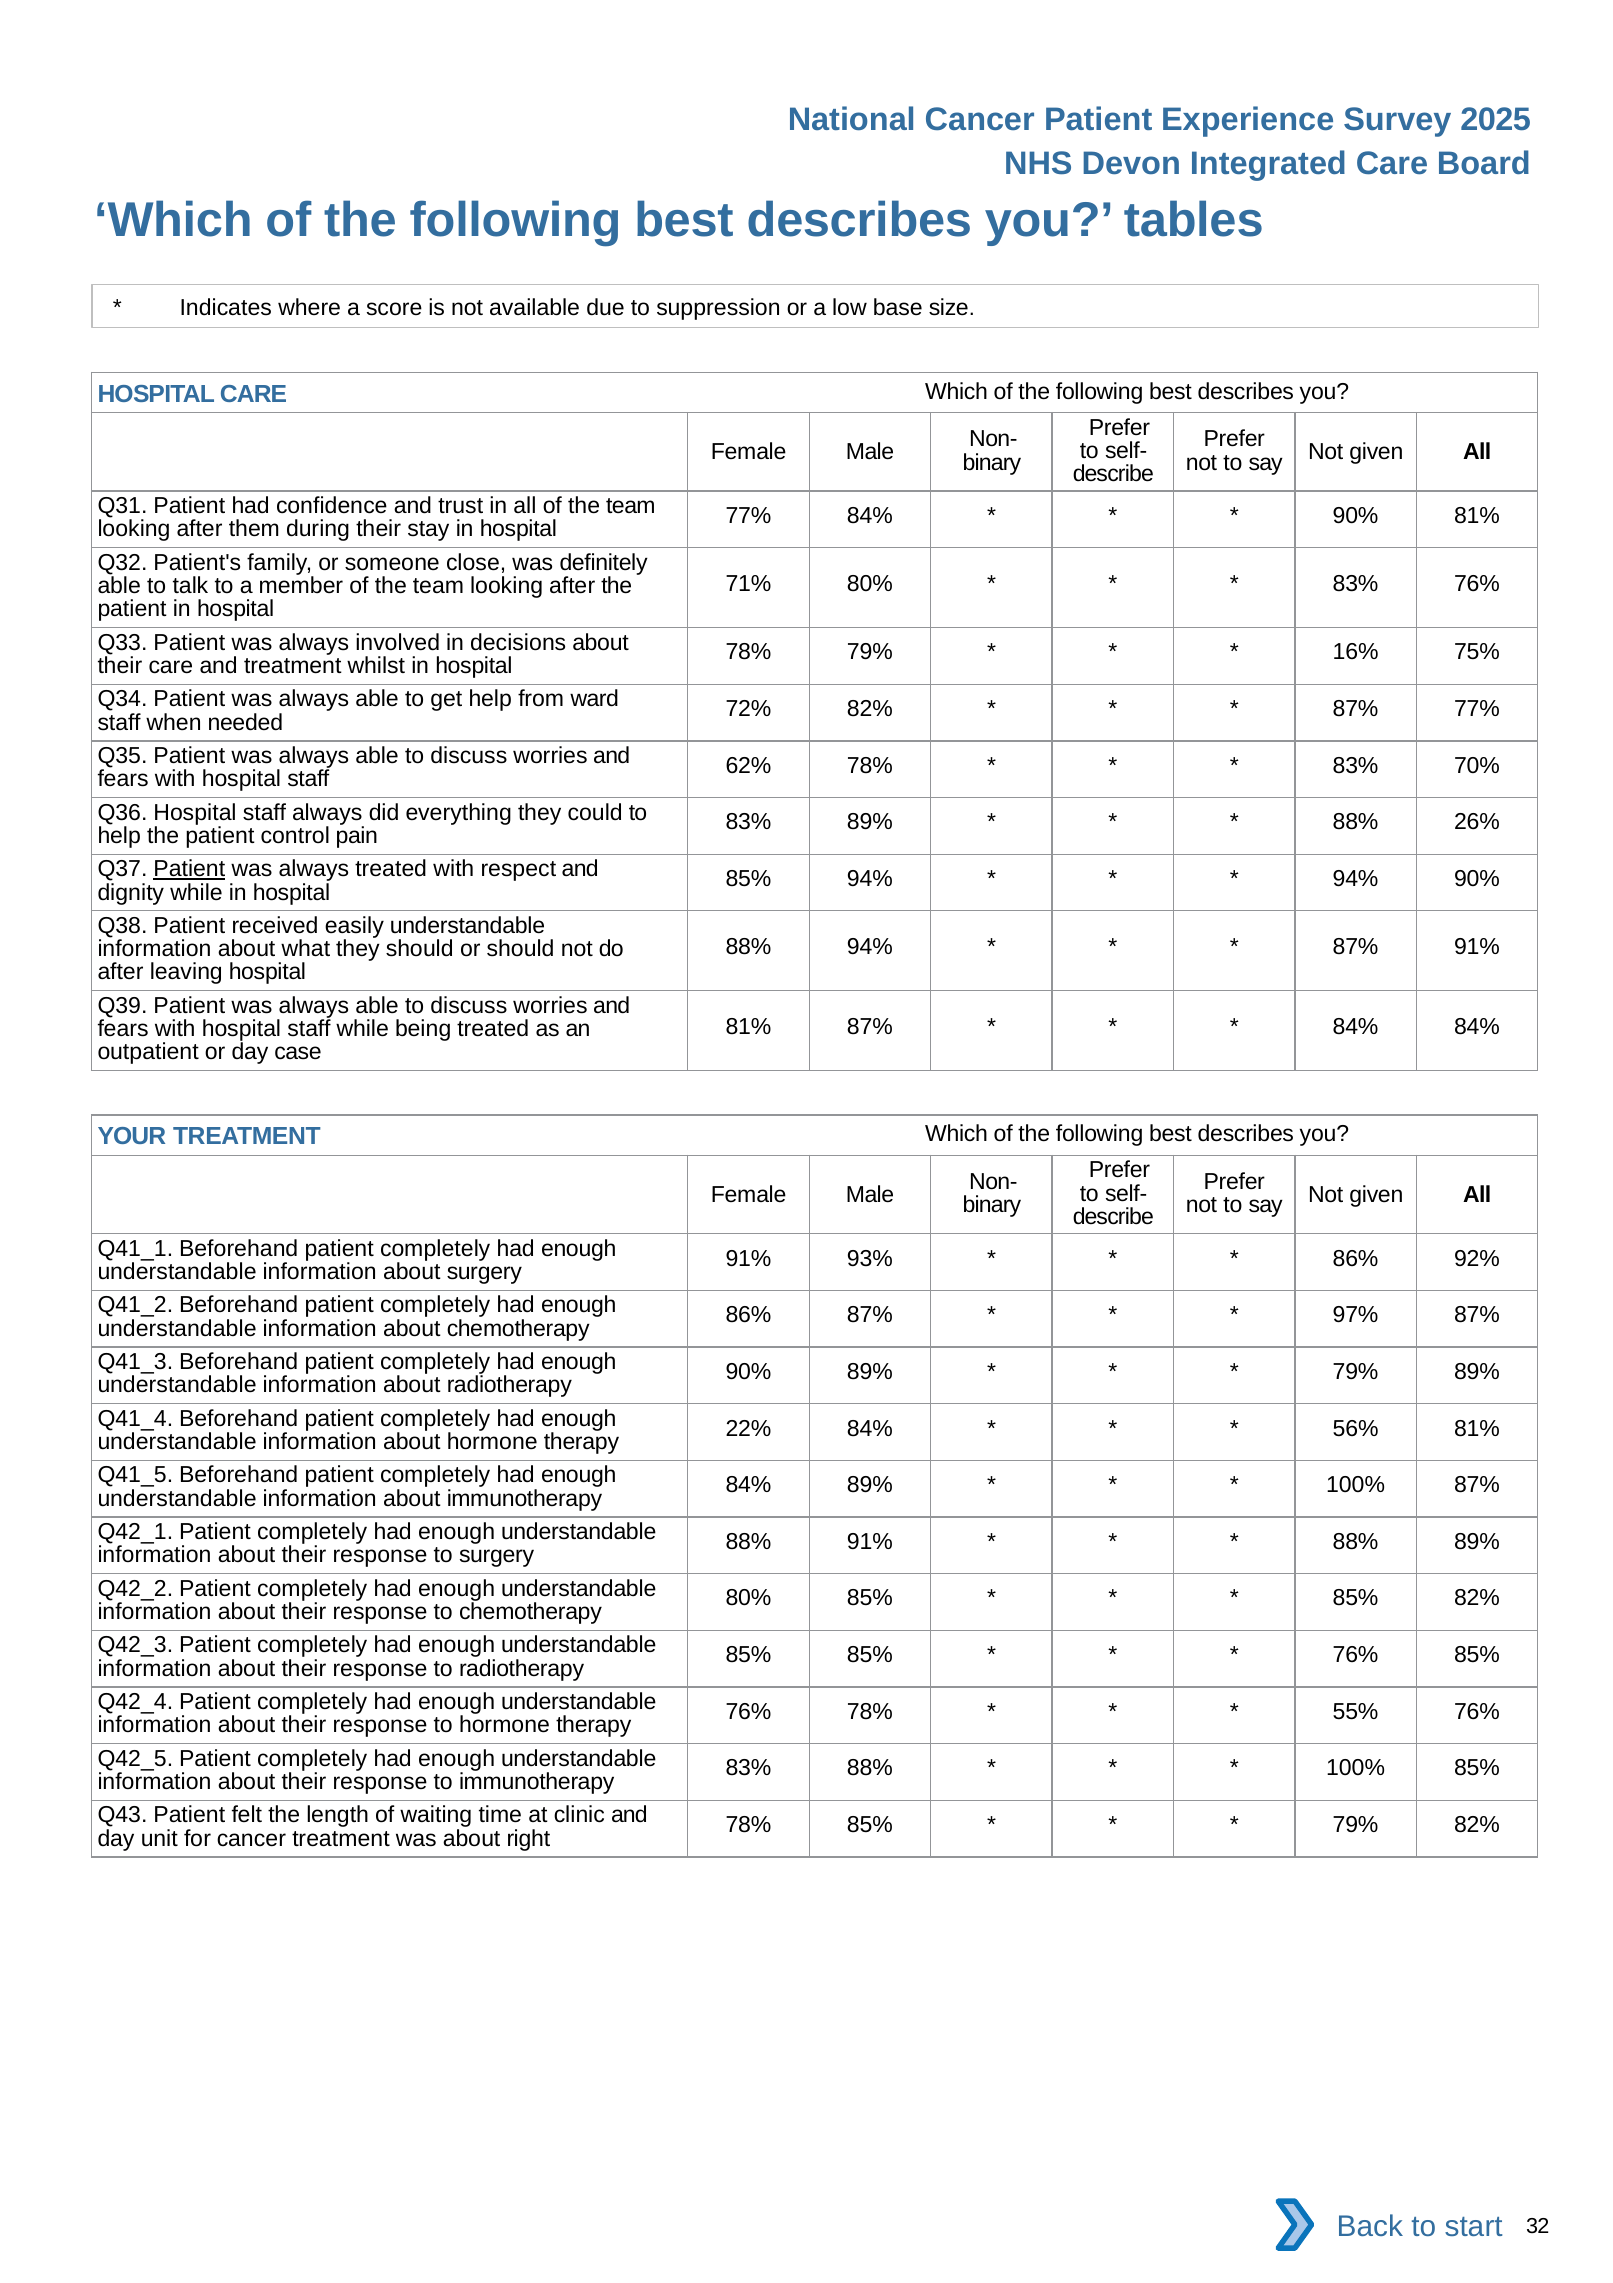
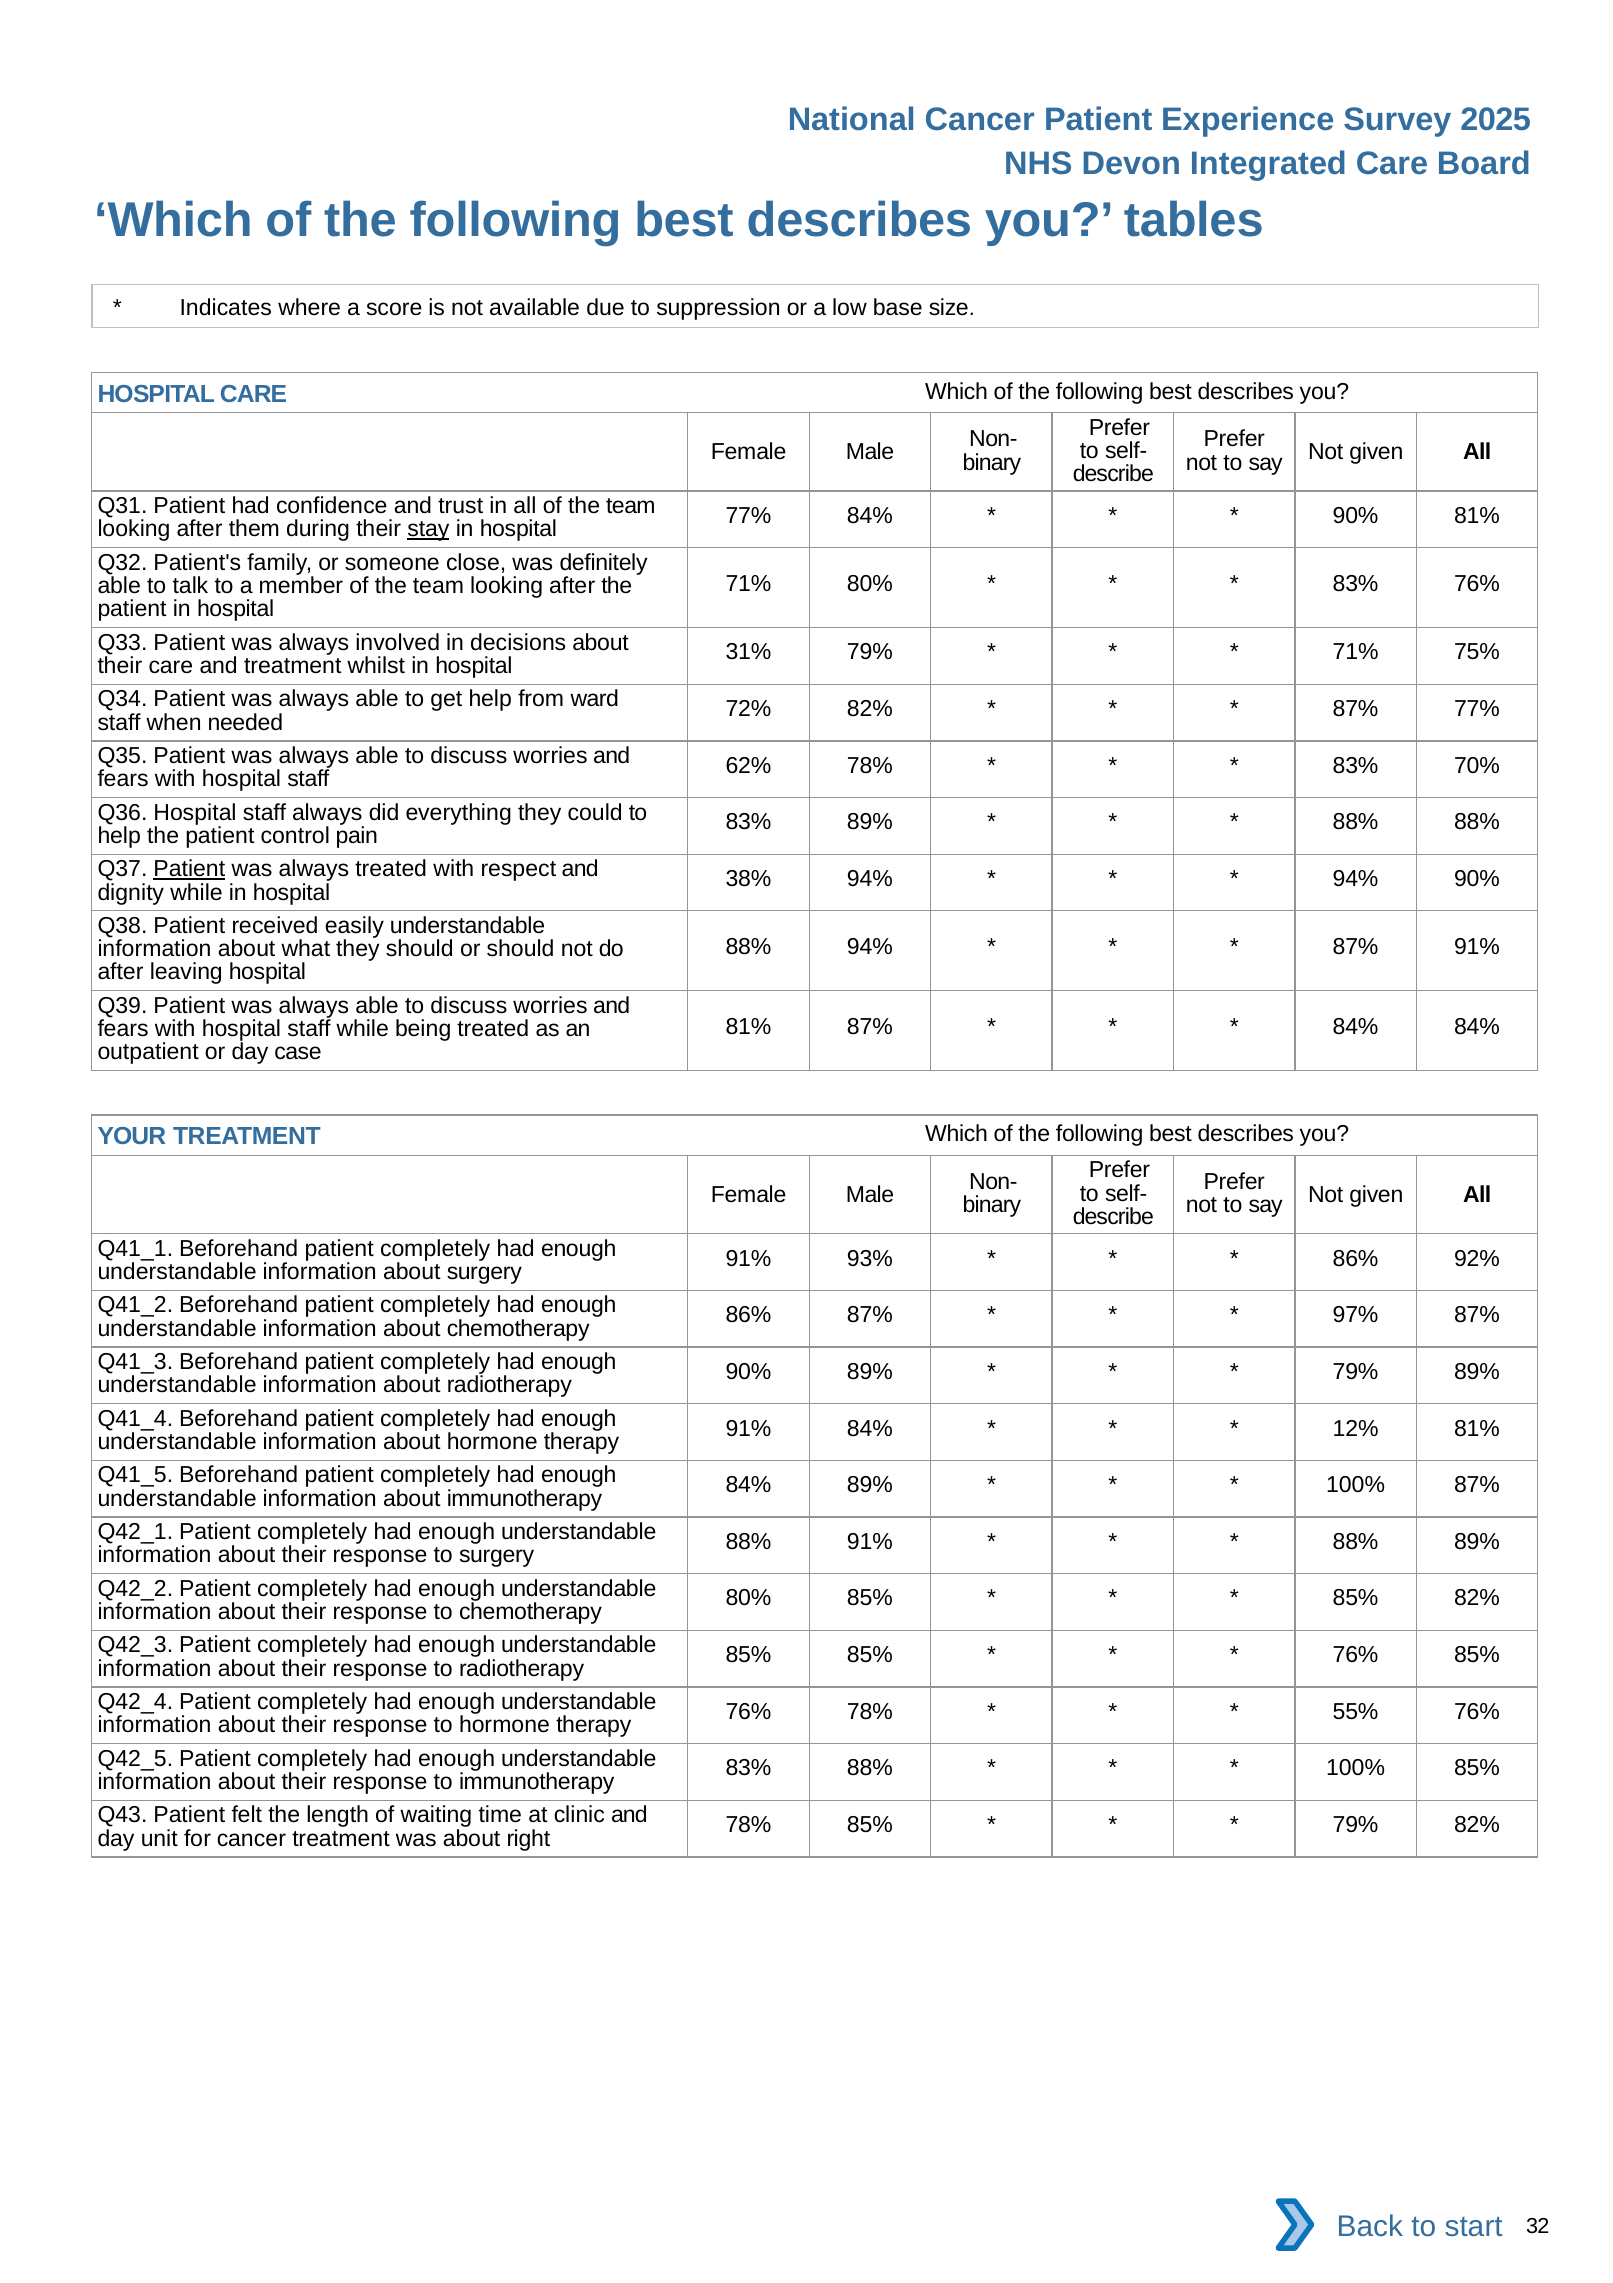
stay underline: none -> present
78% at (748, 652): 78% -> 31%
16% at (1356, 652): 16% -> 71%
88% 26%: 26% -> 88%
85% at (748, 879): 85% -> 38%
22% at (748, 1428): 22% -> 91%
56%: 56% -> 12%
